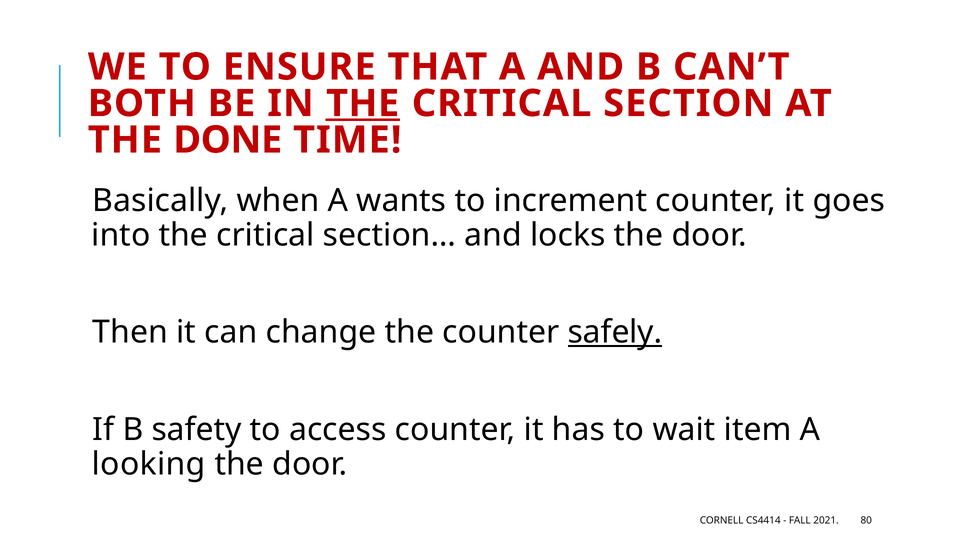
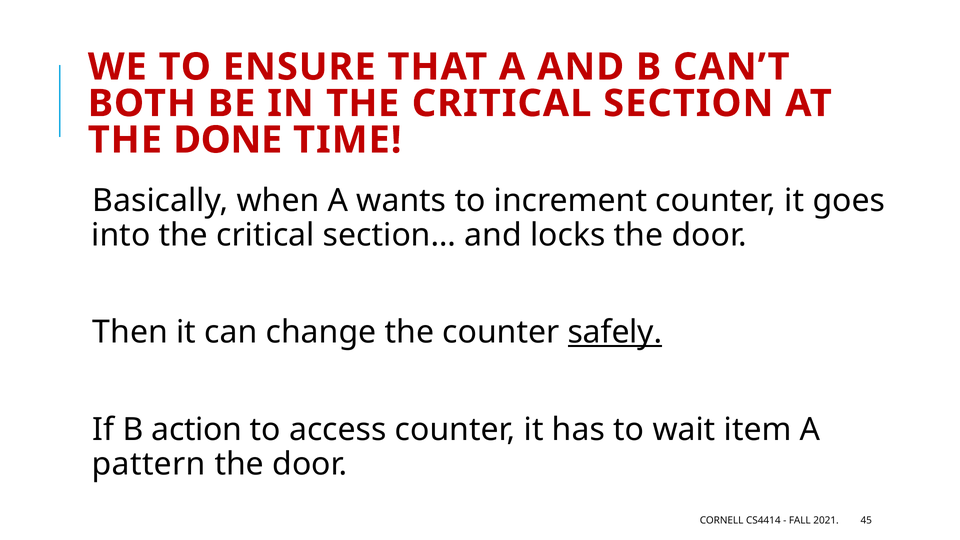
THE at (363, 104) underline: present -> none
safety: safety -> action
looking: looking -> pattern
80: 80 -> 45
